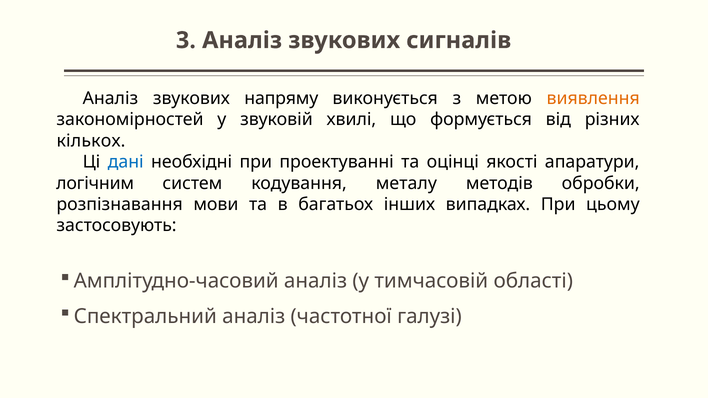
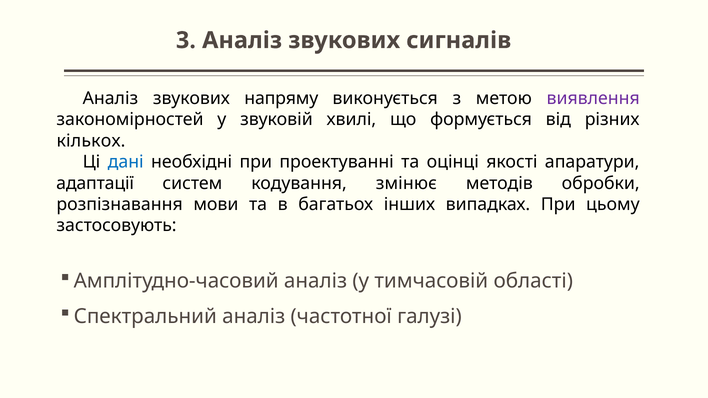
виявлення colour: orange -> purple
логічним: логічним -> адаптації
металу: металу -> змінює
